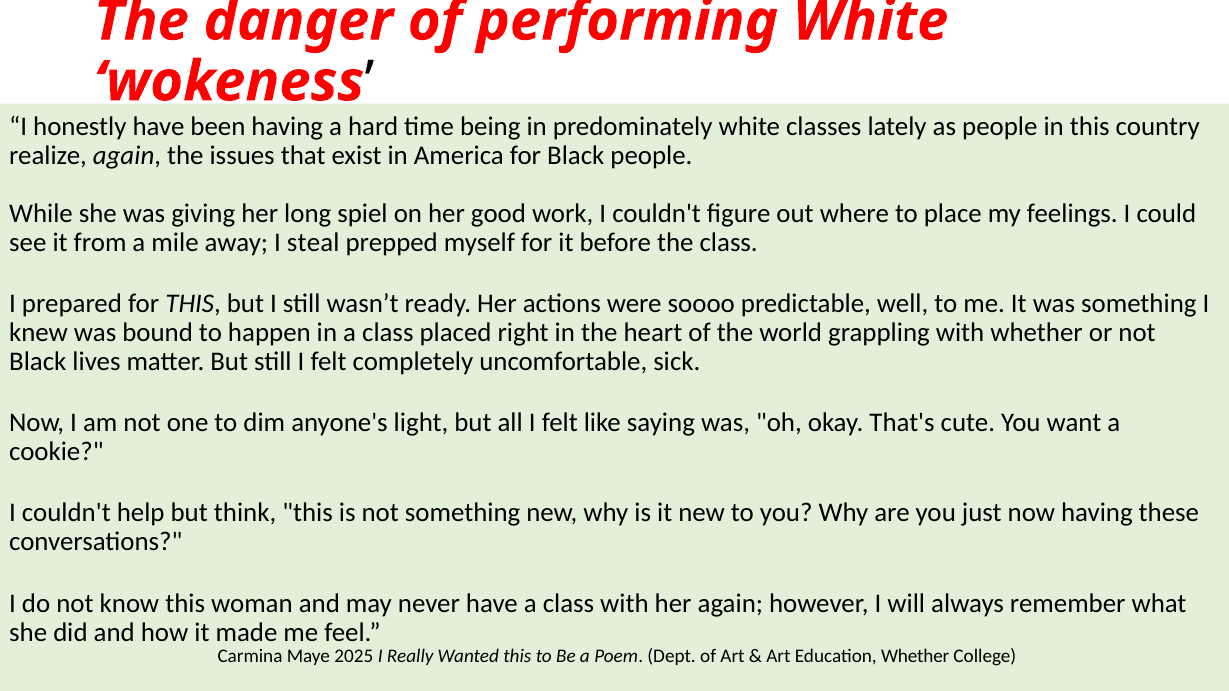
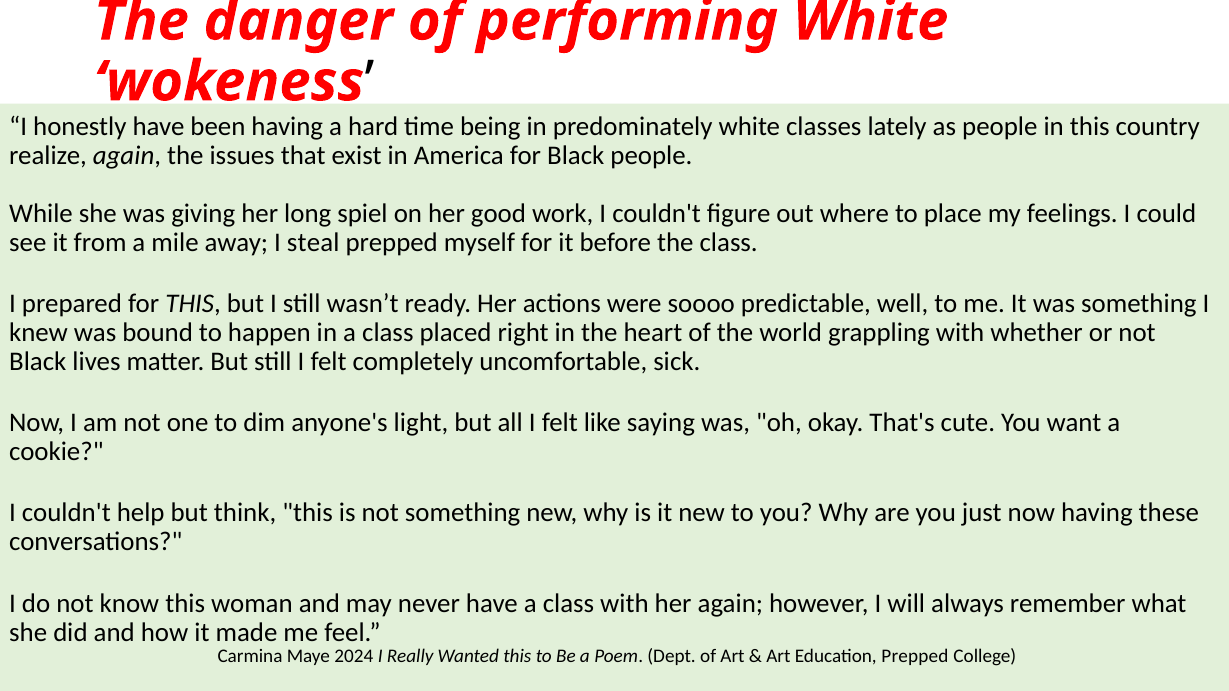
2025: 2025 -> 2024
Education Whether: Whether -> Prepped
